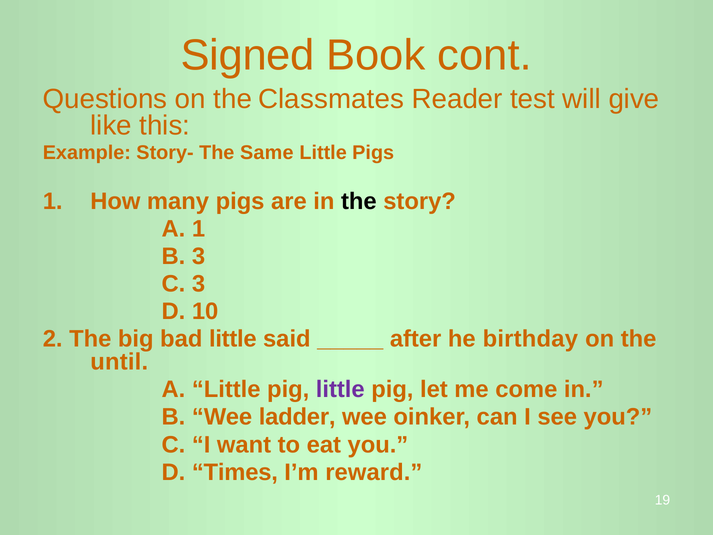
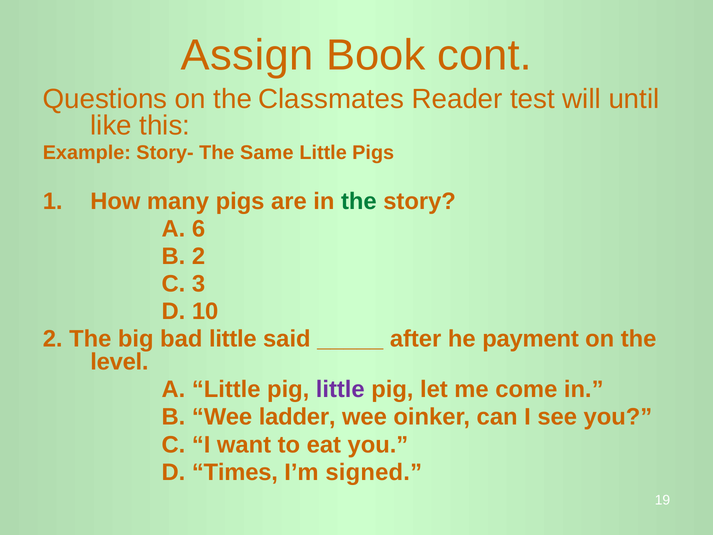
Signed: Signed -> Assign
give: give -> until
the at (359, 201) colour: black -> green
A 1: 1 -> 6
B 3: 3 -> 2
birthday: birthday -> payment
until: until -> level
reward: reward -> signed
